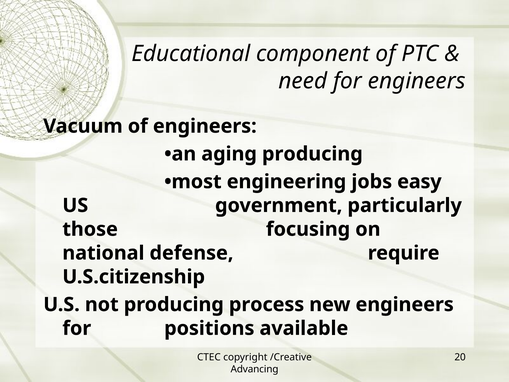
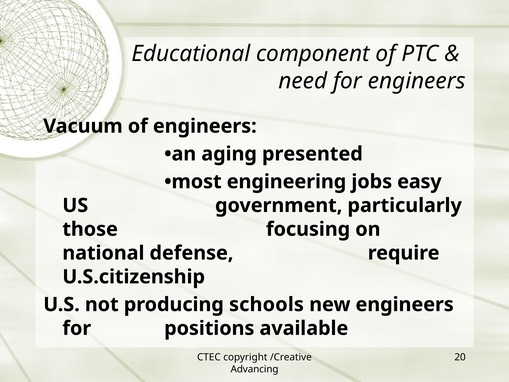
aging producing: producing -> presented
process: process -> schools
